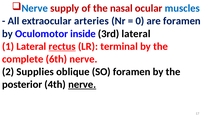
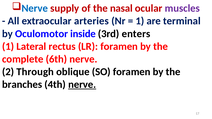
muscles colour: blue -> purple
0 at (140, 21): 0 -> 1
are foramen: foramen -> terminal
3rd lateral: lateral -> enters
rectus underline: present -> none
LR terminal: terminal -> foramen
Supplies: Supplies -> Through
posterior: posterior -> branches
